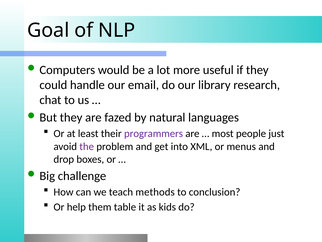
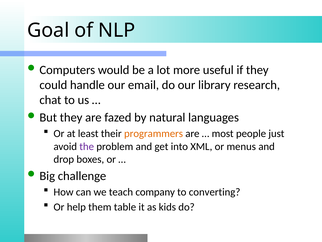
programmers colour: purple -> orange
methods: methods -> company
conclusion: conclusion -> converting
